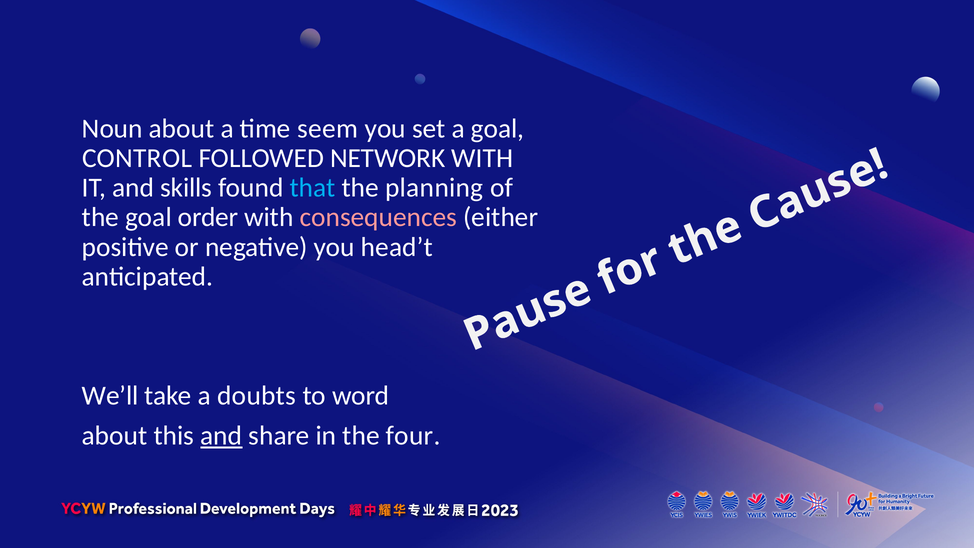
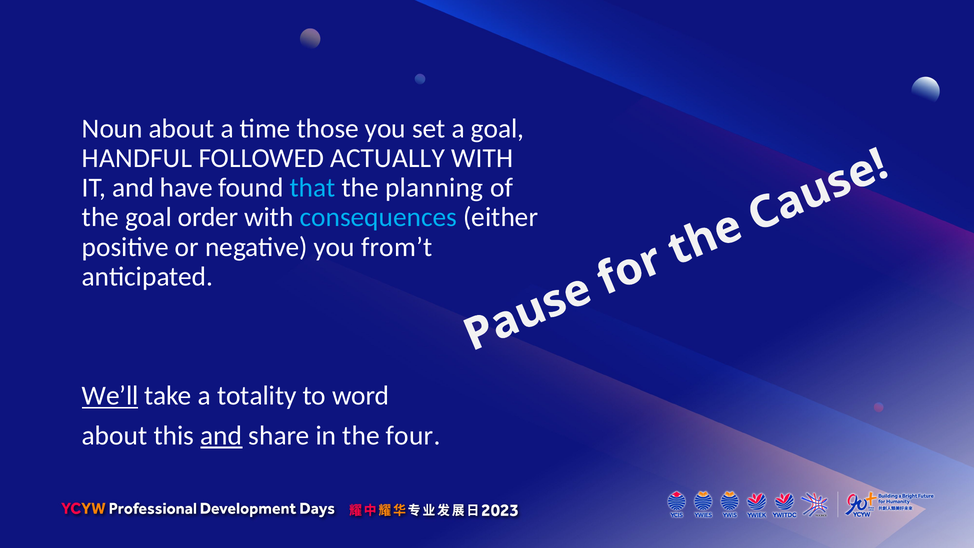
seem: seem -> those
CONTROL: CONTROL -> HANDFUL
NETWORK: NETWORK -> ACTUALLY
skills: skills -> have
consequences colour: pink -> light blue
head’t: head’t -> from’t
We’ll underline: none -> present
doubts: doubts -> totality
